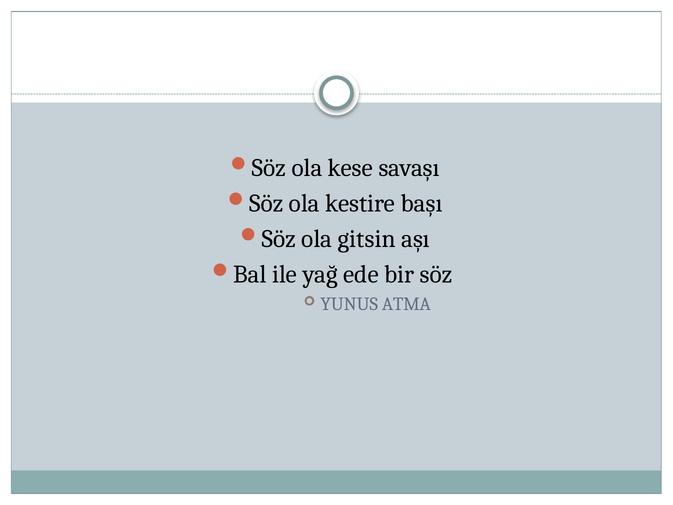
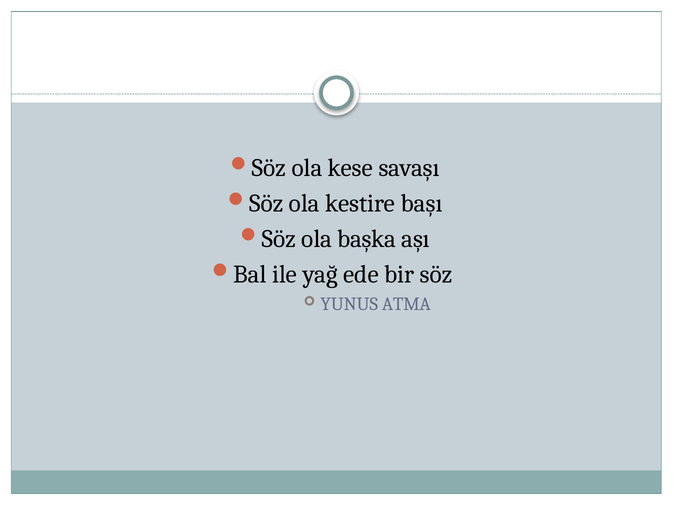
gitsin: gitsin -> başka
